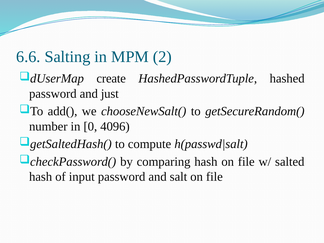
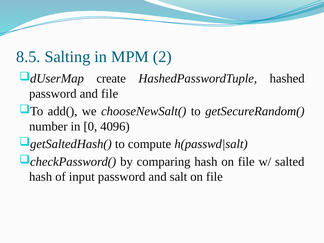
6.6: 6.6 -> 8.5
and just: just -> file
